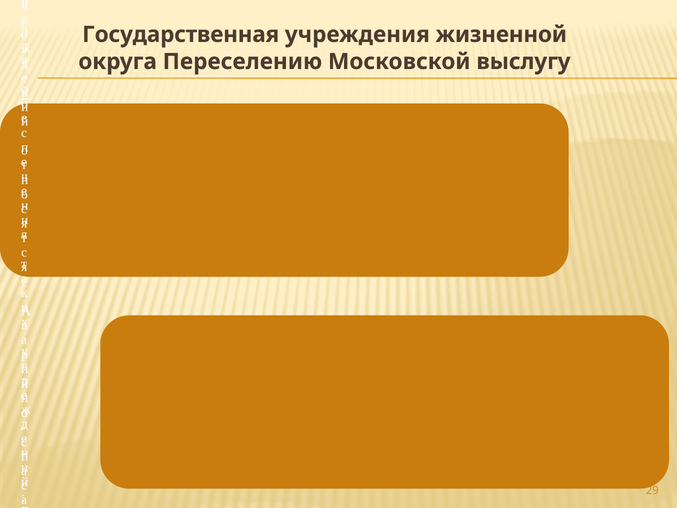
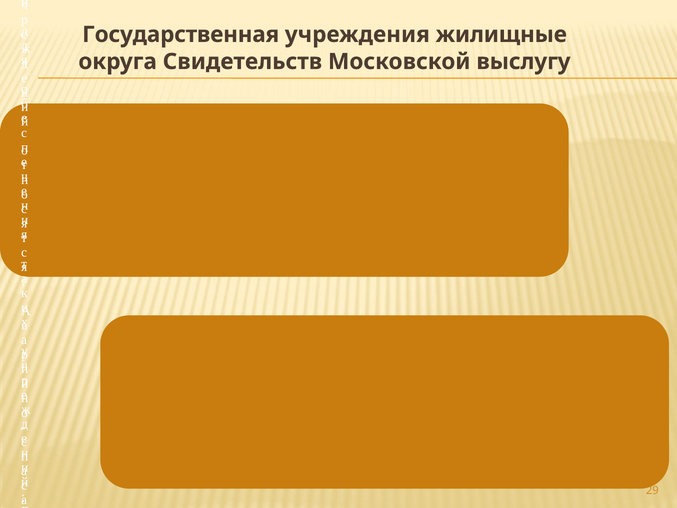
жизненной: жизненной -> жилищные
Переселению: Переселению -> Свидетельств
